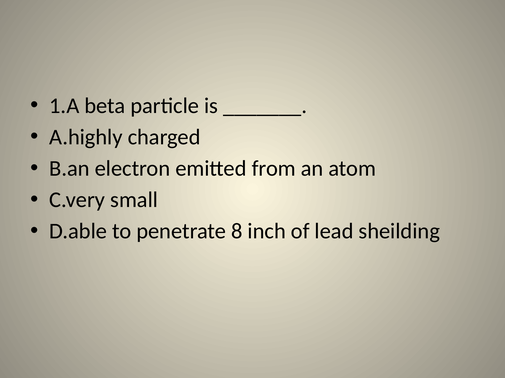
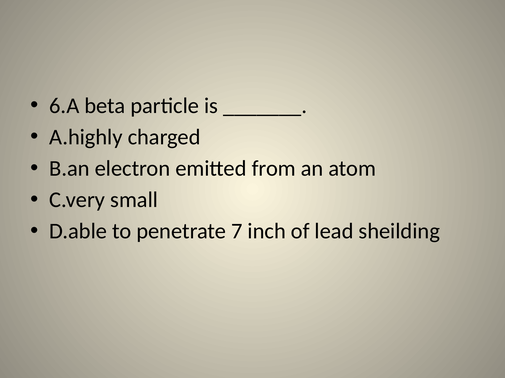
1.A: 1.A -> 6.A
8: 8 -> 7
